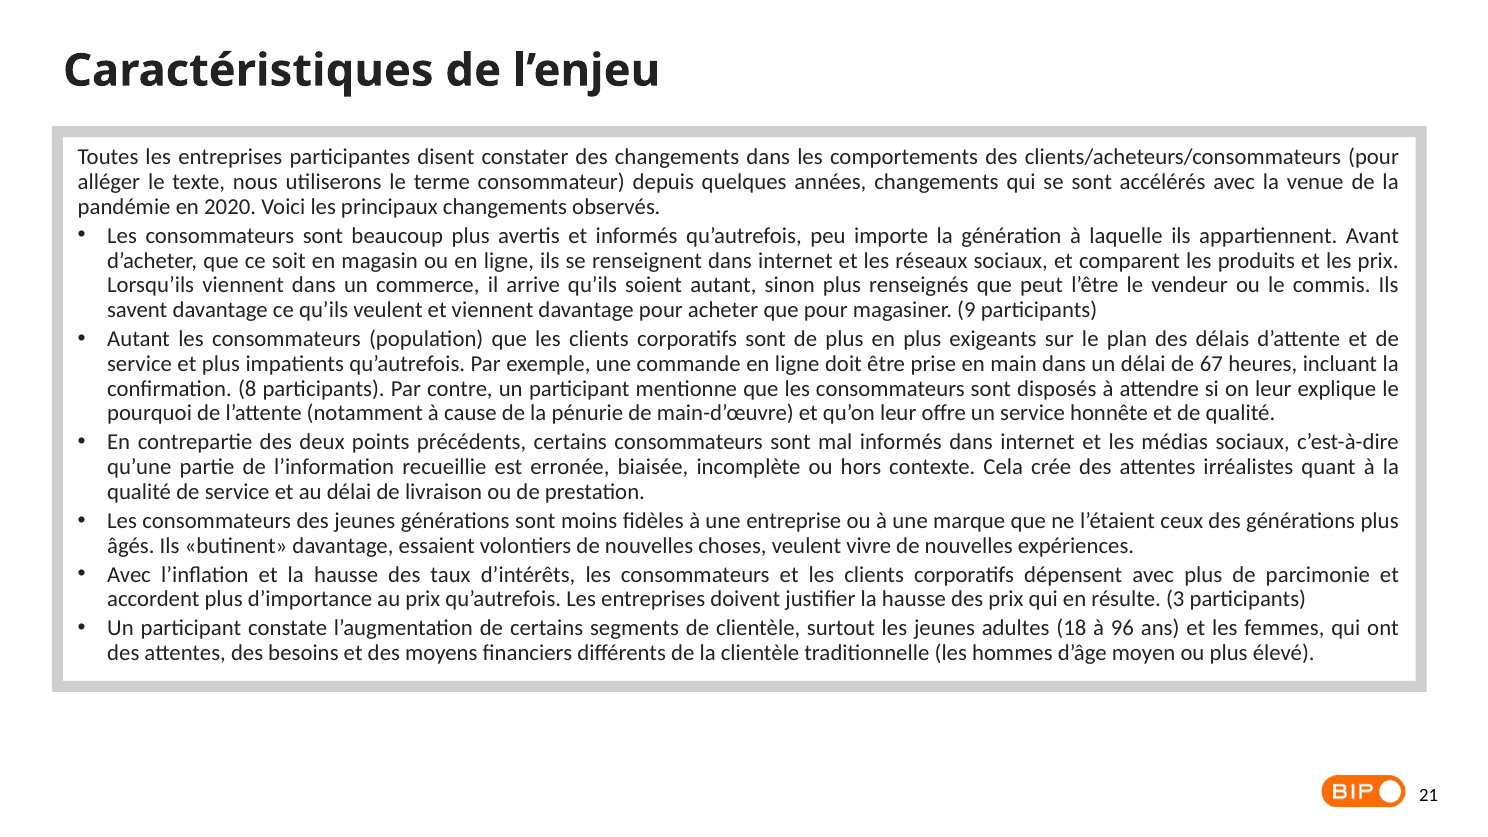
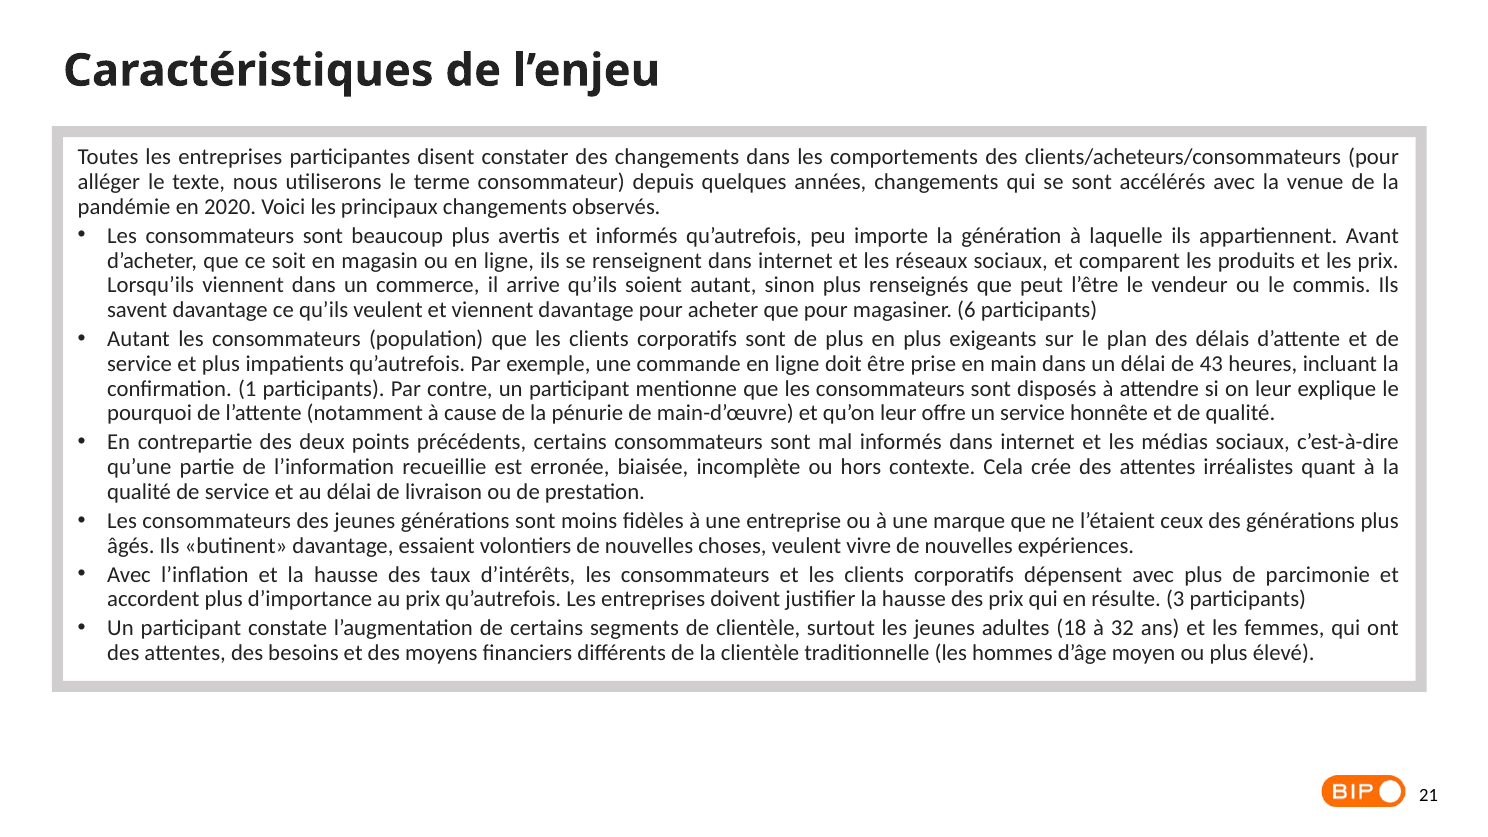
9: 9 -> 6
67: 67 -> 43
8: 8 -> 1
96: 96 -> 32
